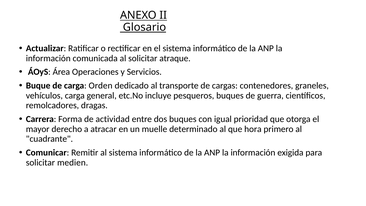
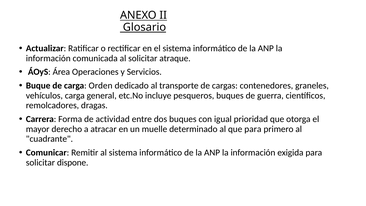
que hora: hora -> para
medien: medien -> dispone
